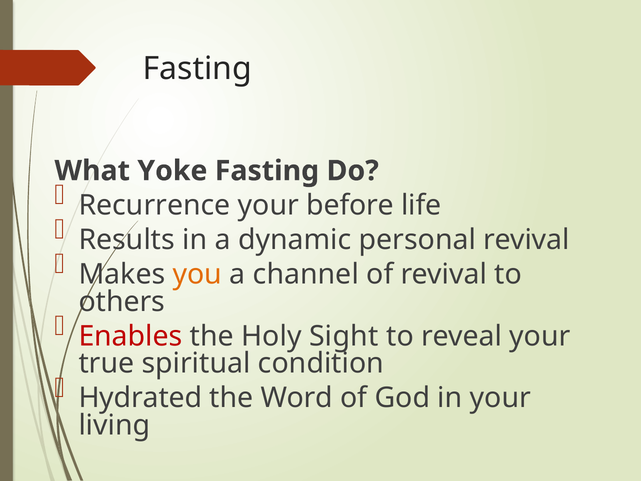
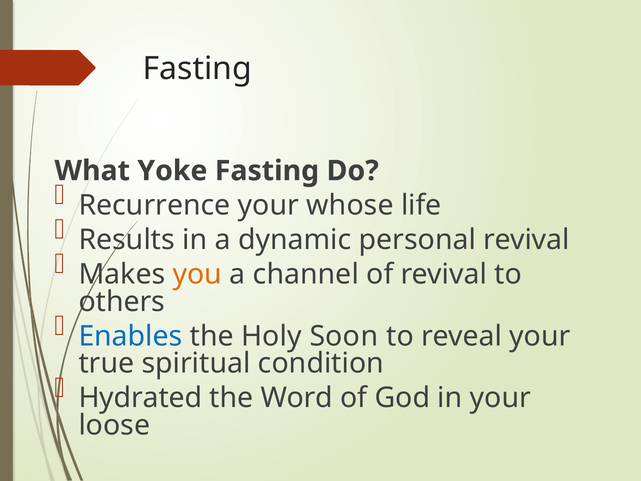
before: before -> whose
Enables colour: red -> blue
Sight: Sight -> Soon
living: living -> loose
